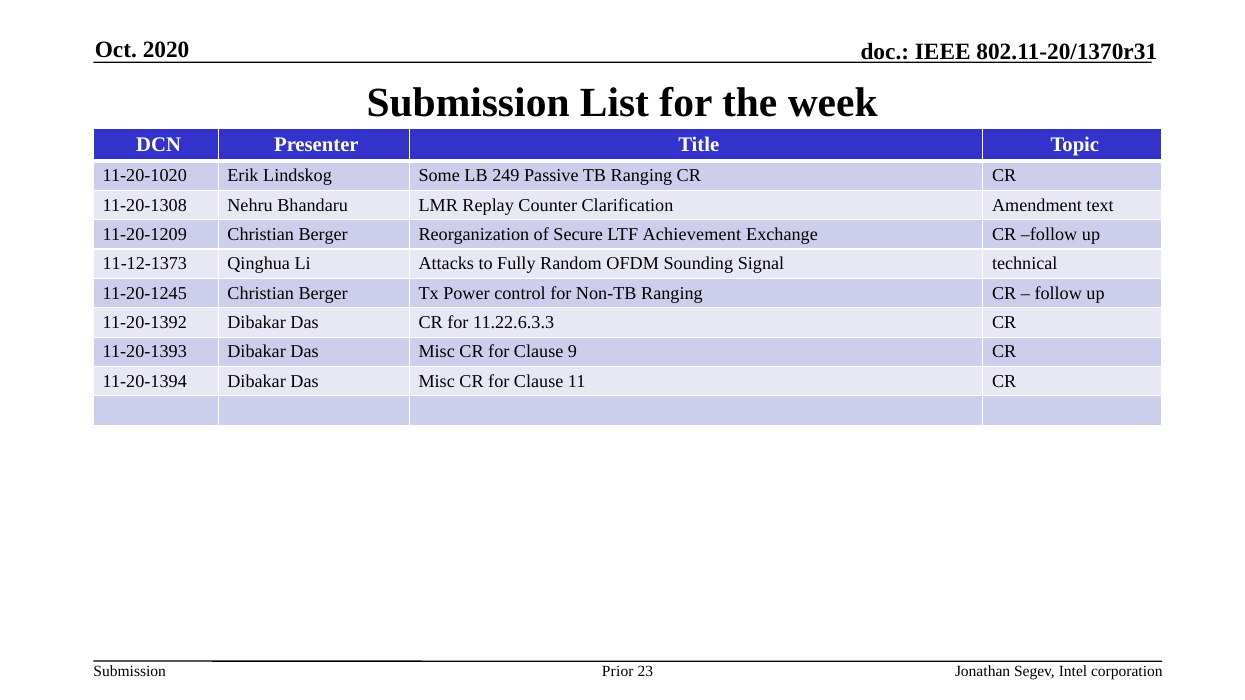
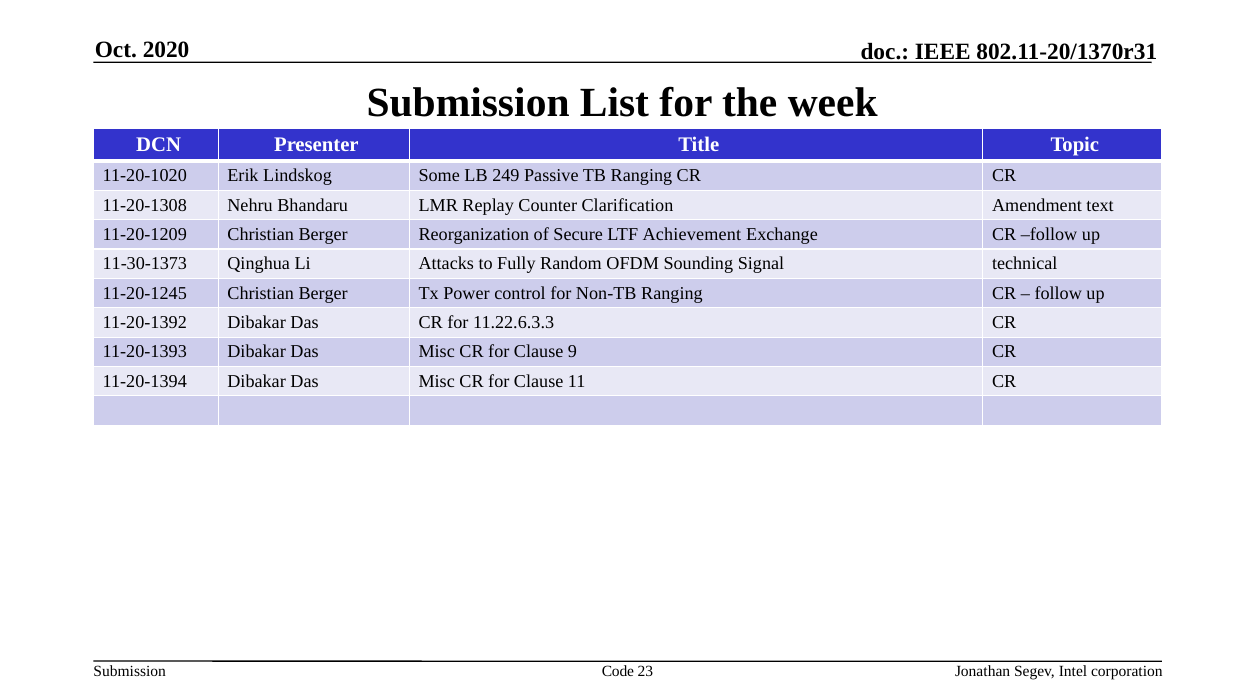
11-12-1373: 11-12-1373 -> 11-30-1373
Prior: Prior -> Code
